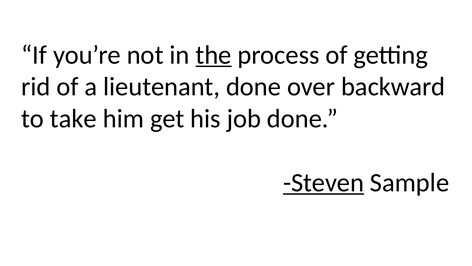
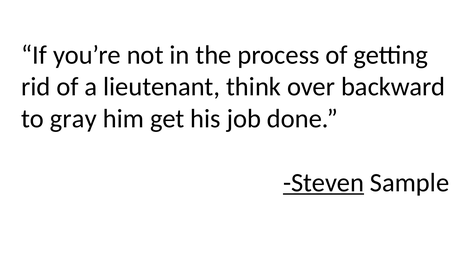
the underline: present -> none
lieutenant done: done -> think
take: take -> gray
